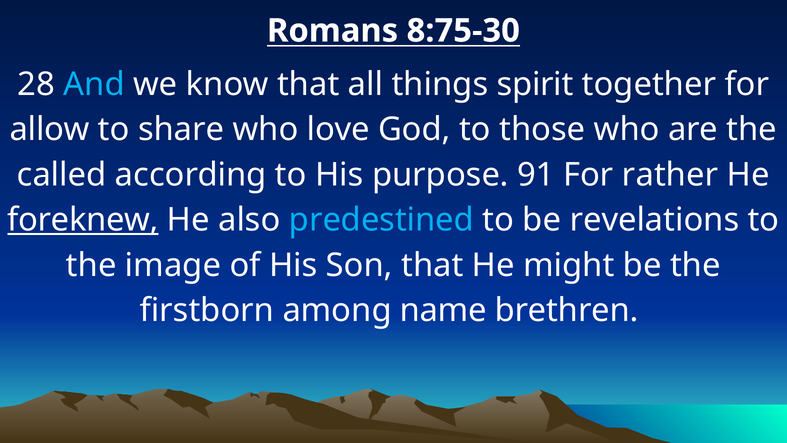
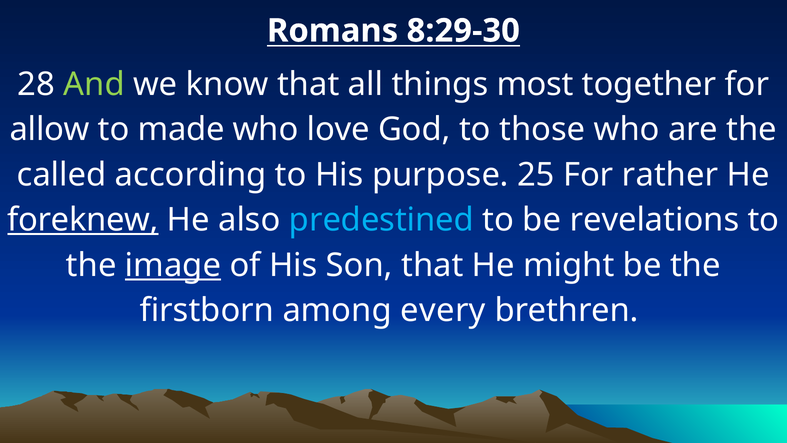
8:75-30: 8:75-30 -> 8:29-30
And colour: light blue -> light green
spirit: spirit -> most
share: share -> made
91: 91 -> 25
image underline: none -> present
name: name -> every
